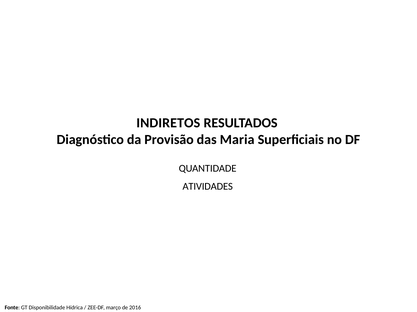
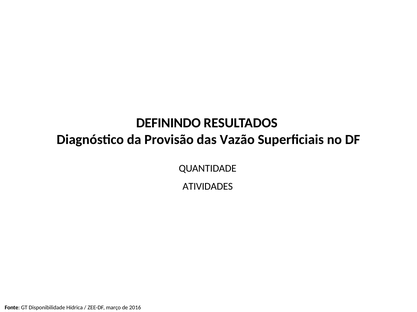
INDIRETOS: INDIRETOS -> DEFININDO
Maria: Maria -> Vazão
